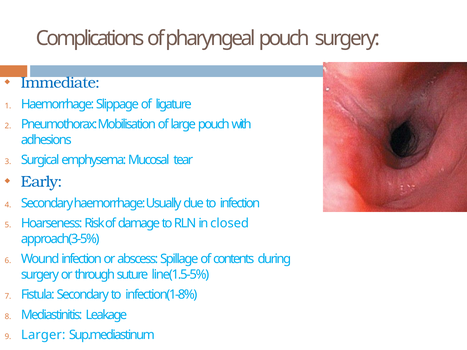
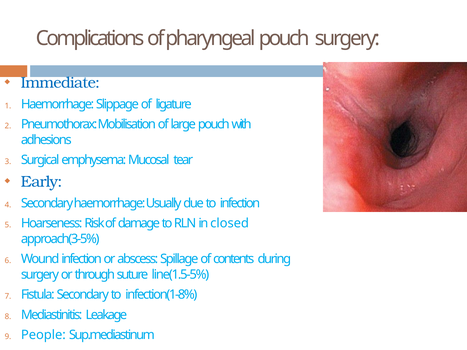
Larger: Larger -> People
